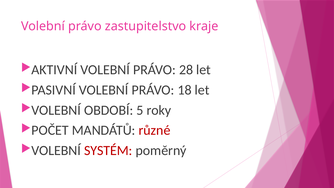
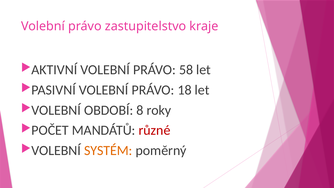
28: 28 -> 58
5: 5 -> 8
SYSTÉM colour: red -> orange
